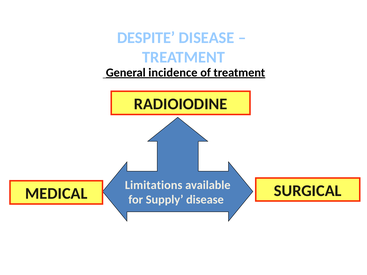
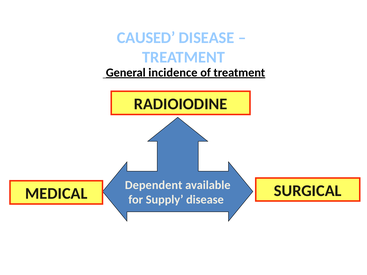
DESPITE: DESPITE -> CAUSED
Limitations: Limitations -> Dependent
